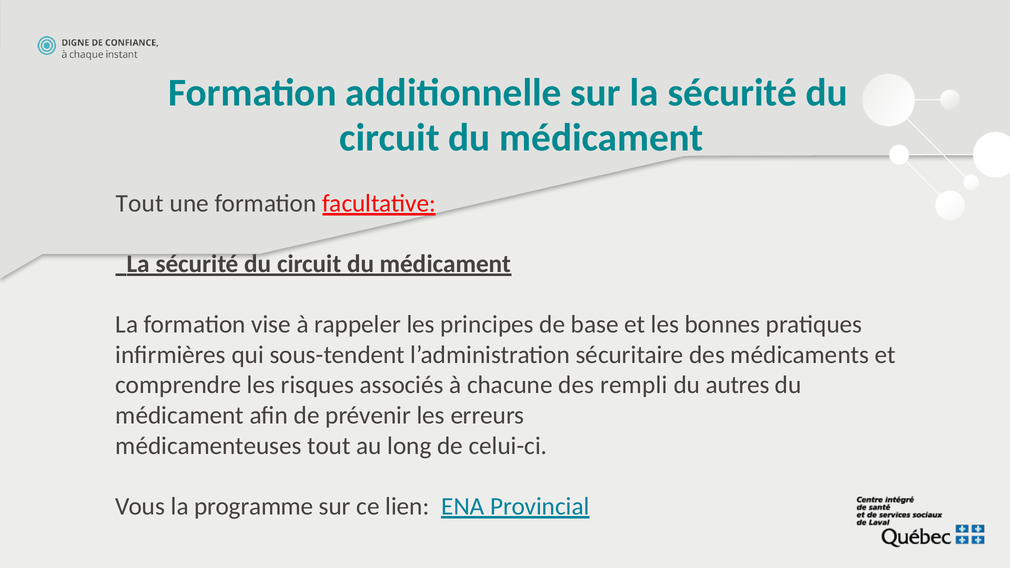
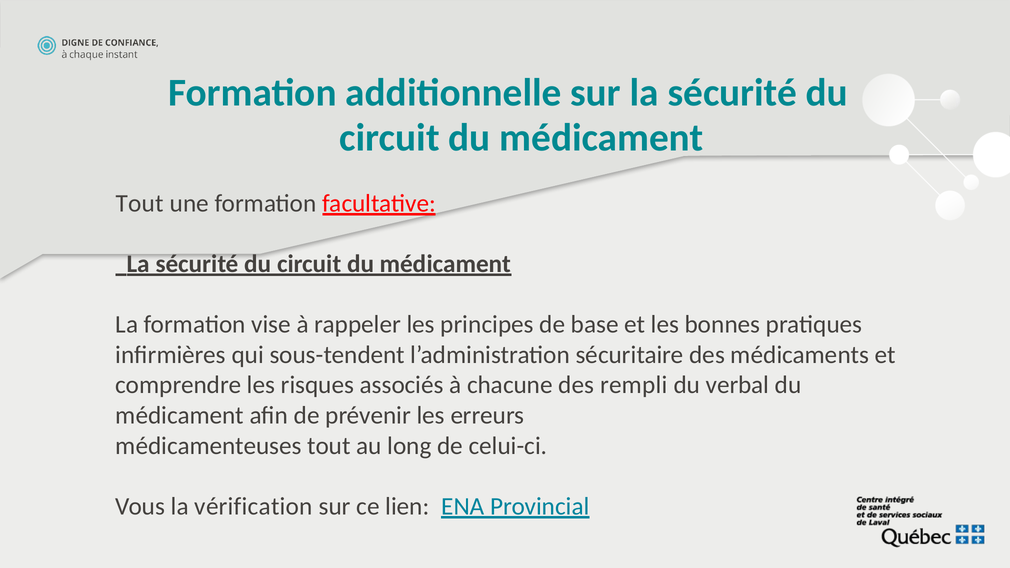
autres: autres -> verbal
programme: programme -> vérification
